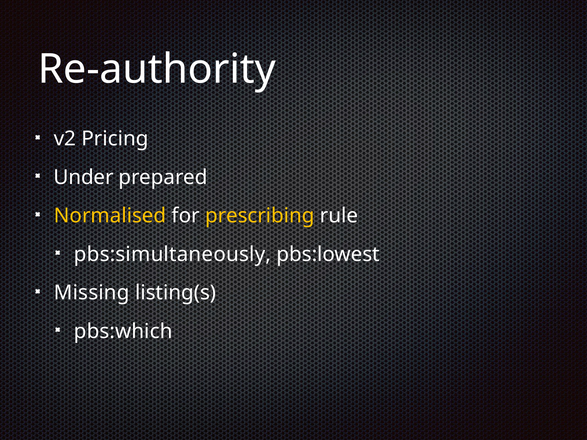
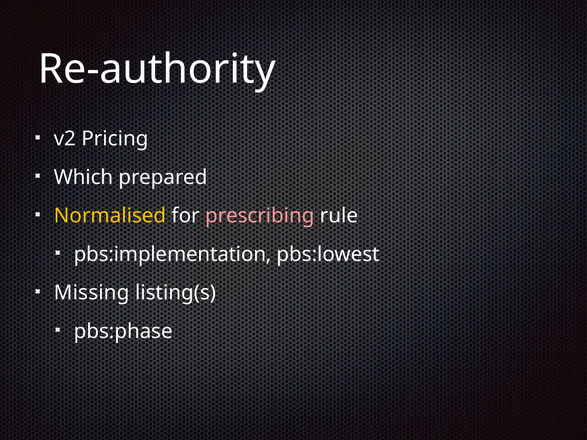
Under: Under -> Which
prescribing colour: yellow -> pink
pbs:simultaneously: pbs:simultaneously -> pbs:implementation
pbs:which: pbs:which -> pbs:phase
